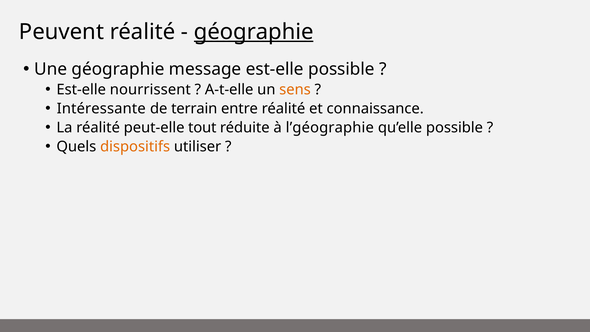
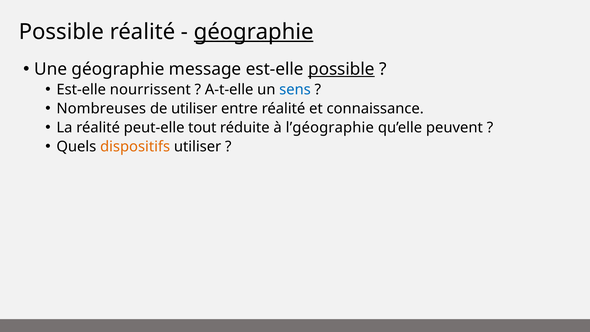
Peuvent at (61, 32): Peuvent -> Possible
possible at (341, 69) underline: none -> present
sens colour: orange -> blue
Intéressante: Intéressante -> Nombreuses
de terrain: terrain -> utiliser
qu’elle possible: possible -> peuvent
